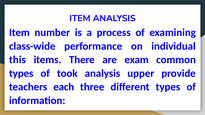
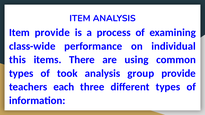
Item number: number -> provide
exam: exam -> using
upper: upper -> group
